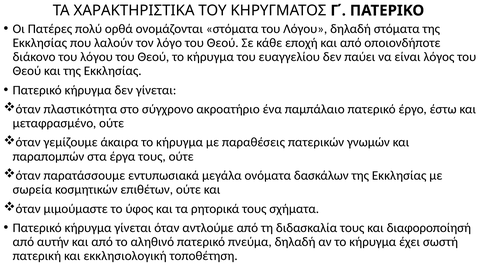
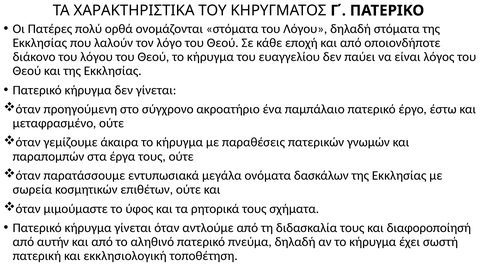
πλαστικότητα: πλαστικότητα -> προηγούμενη
